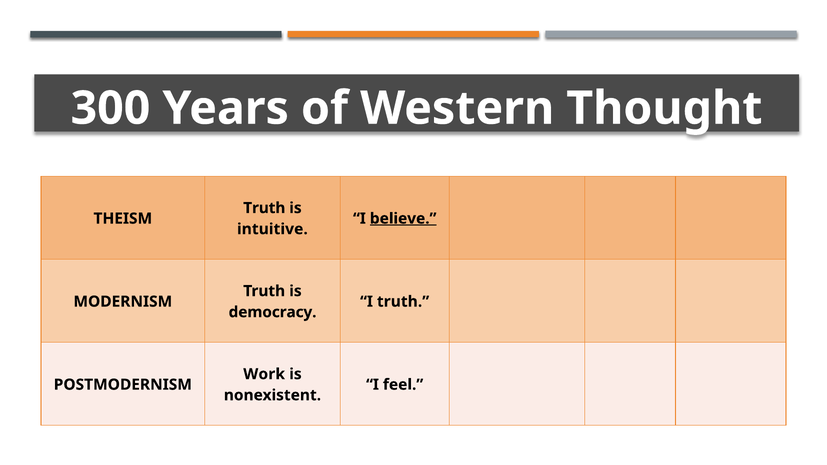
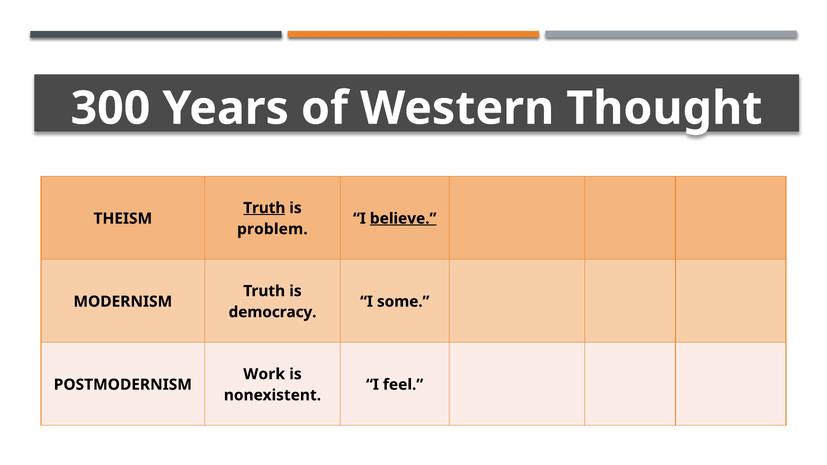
Truth at (264, 208) underline: none -> present
intuitive: intuitive -> problem
I truth: truth -> some
